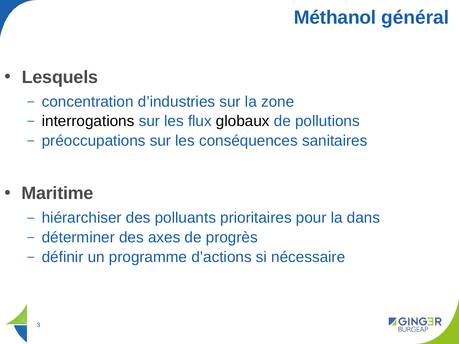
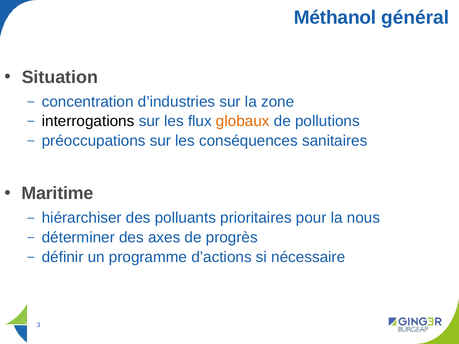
Lesquels: Lesquels -> Situation
globaux colour: black -> orange
dans: dans -> nous
